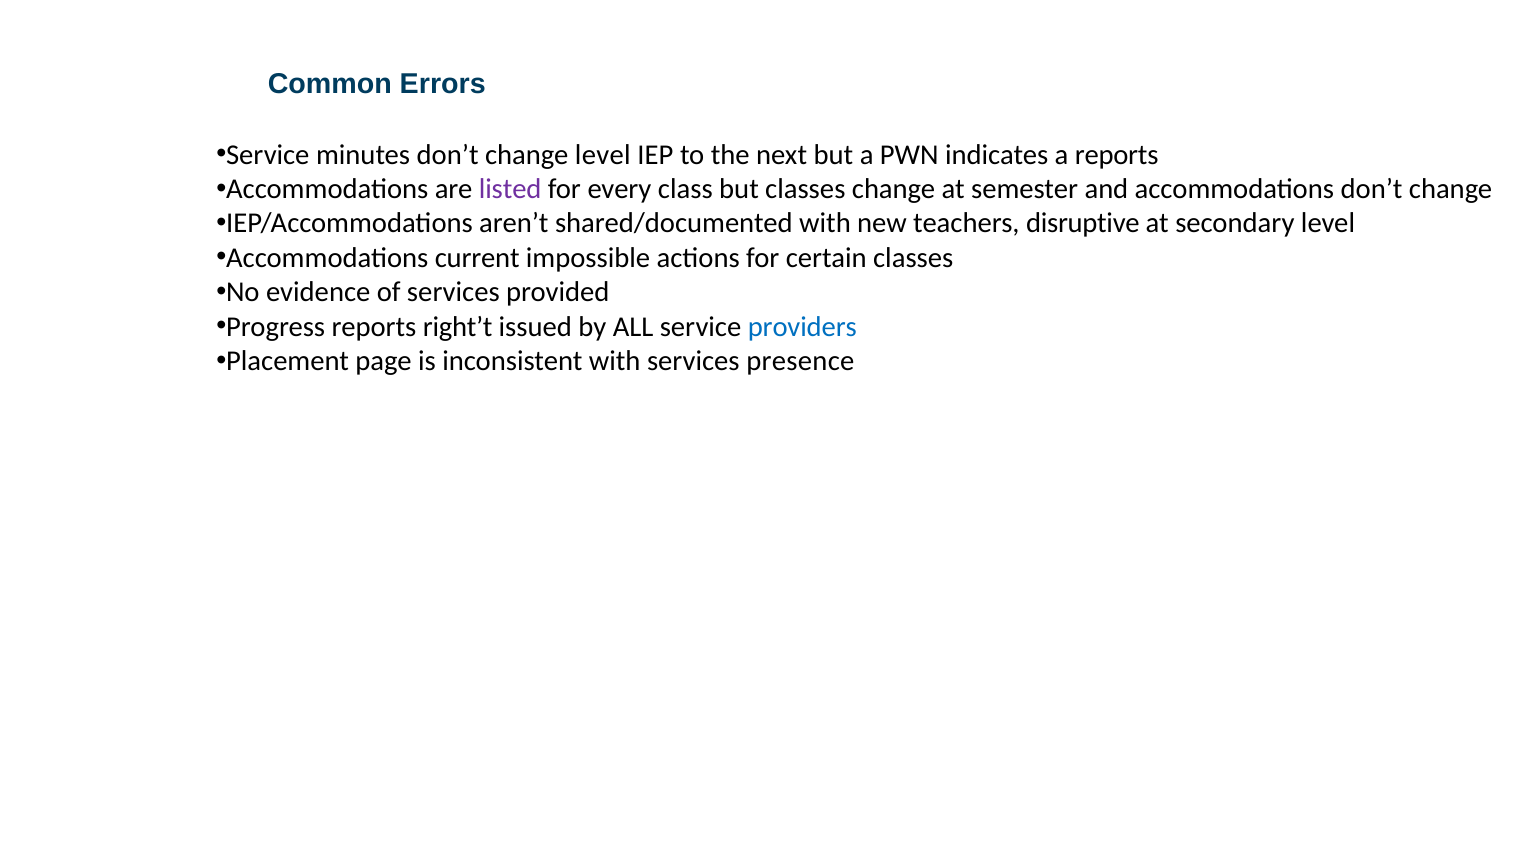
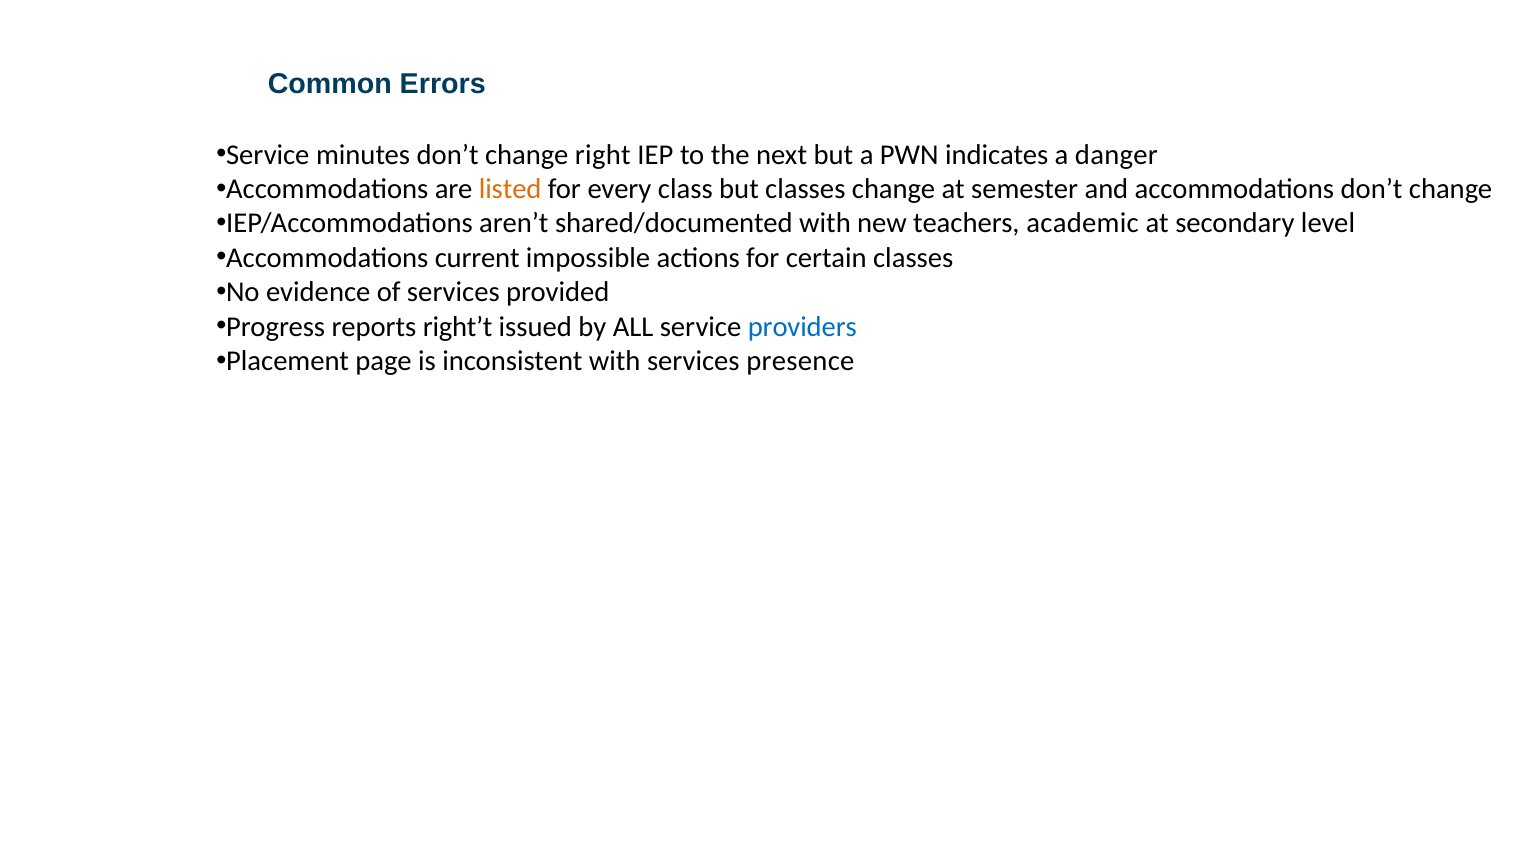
change level: level -> right
a reports: reports -> danger
listed colour: purple -> orange
disruptive: disruptive -> academic
